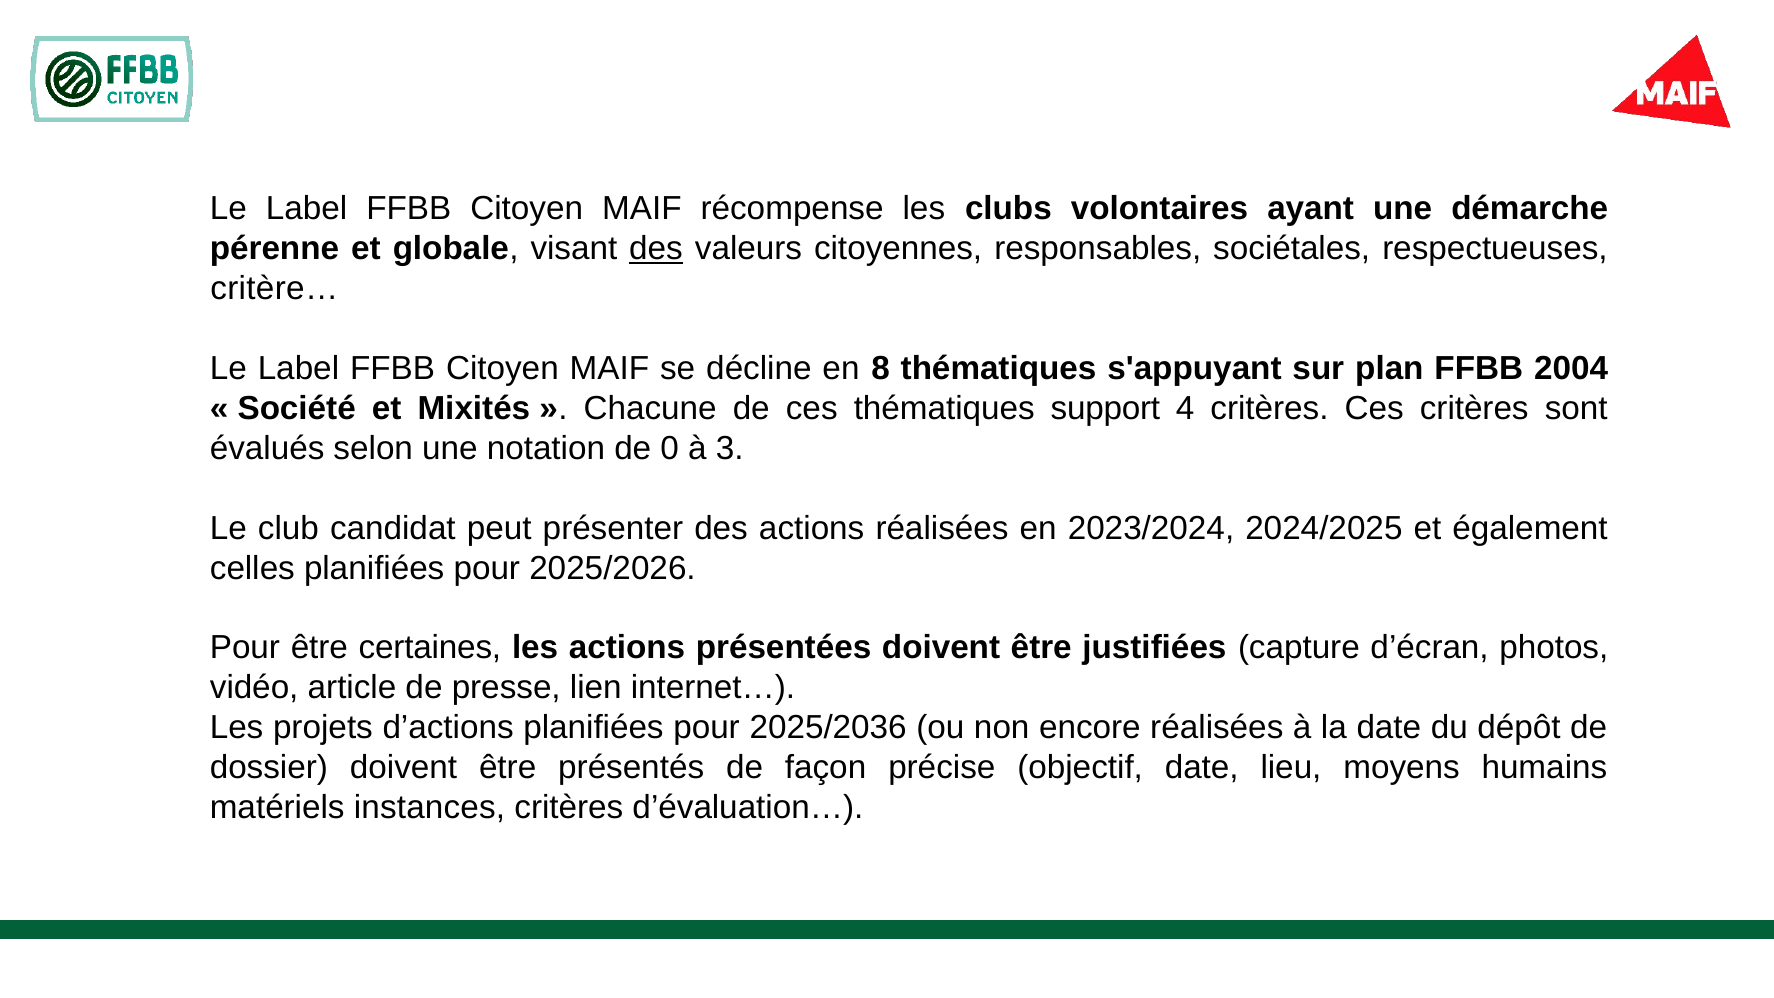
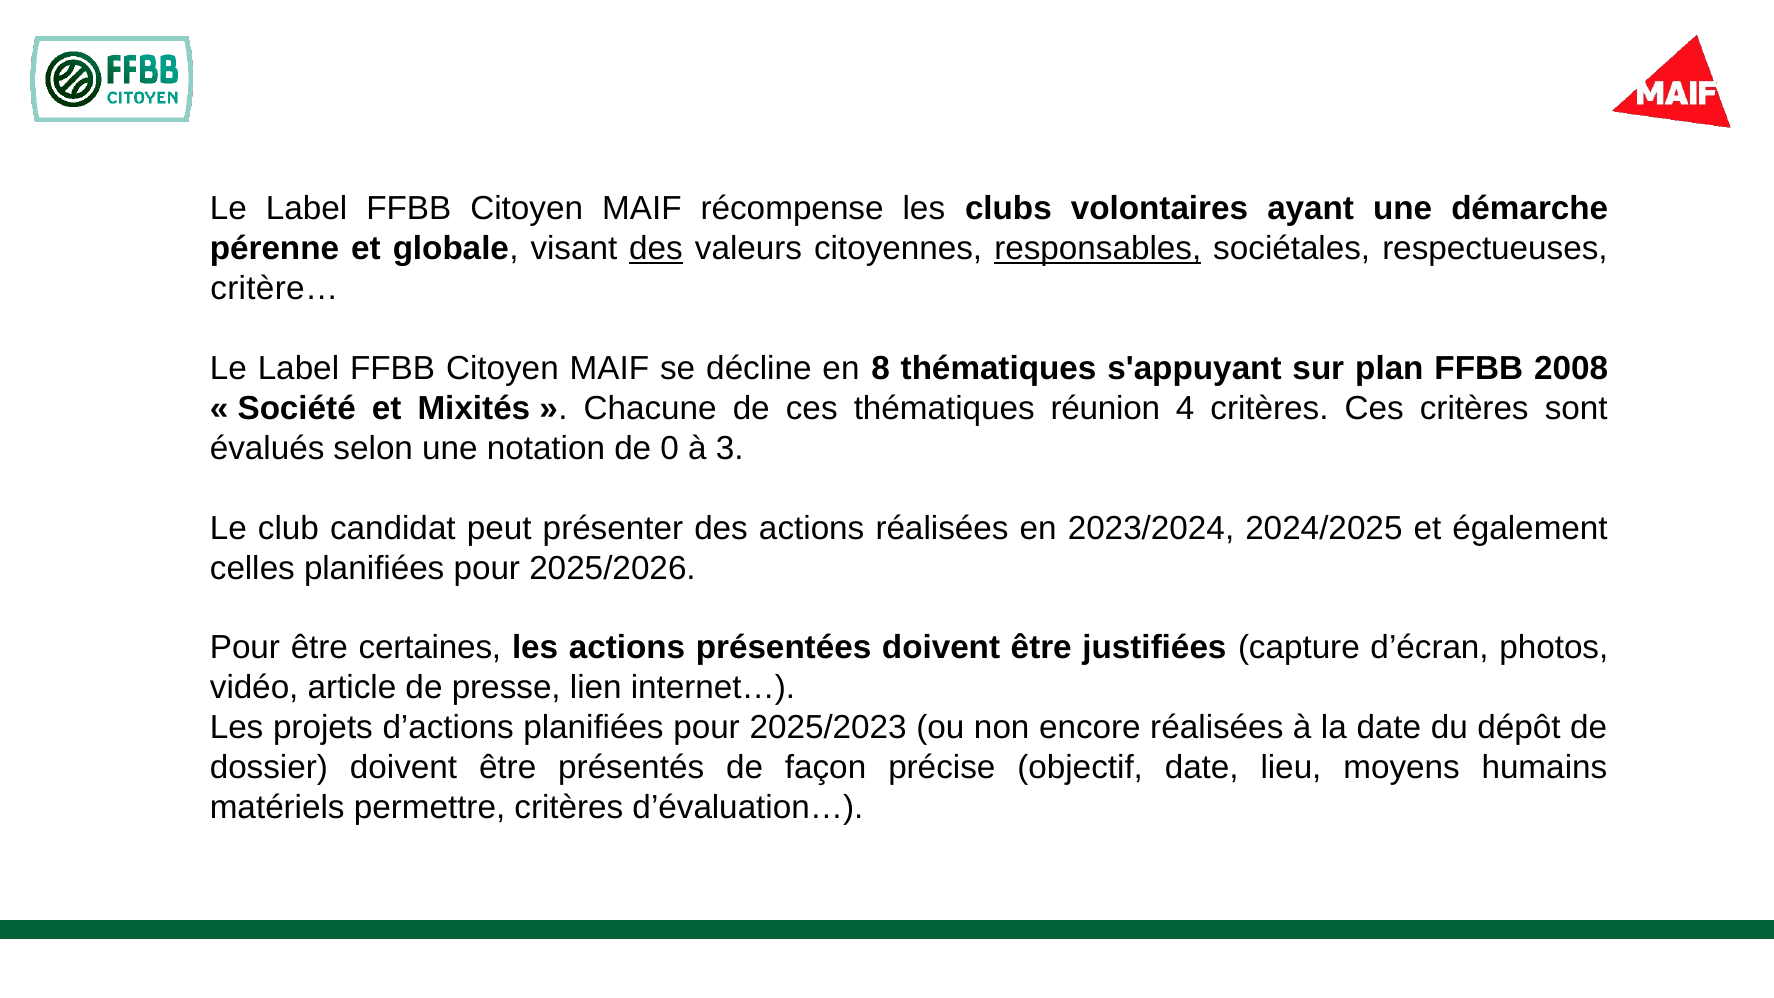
responsables underline: none -> present
2004: 2004 -> 2008
support: support -> réunion
2025/2036: 2025/2036 -> 2025/2023
instances: instances -> permettre
